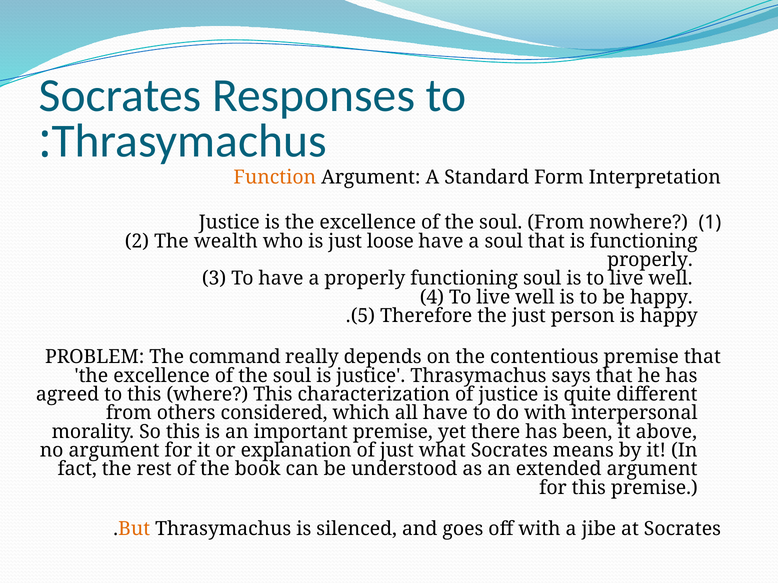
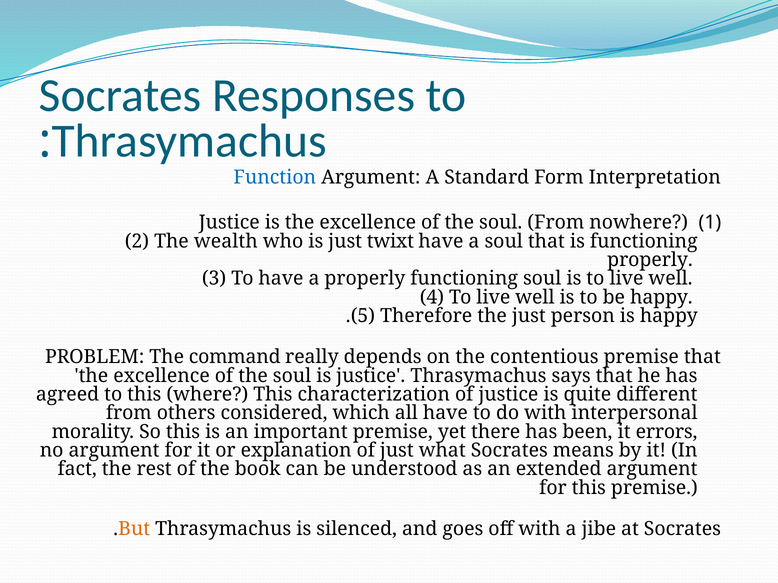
Function colour: orange -> blue
loose: loose -> twixt
above: above -> errors
